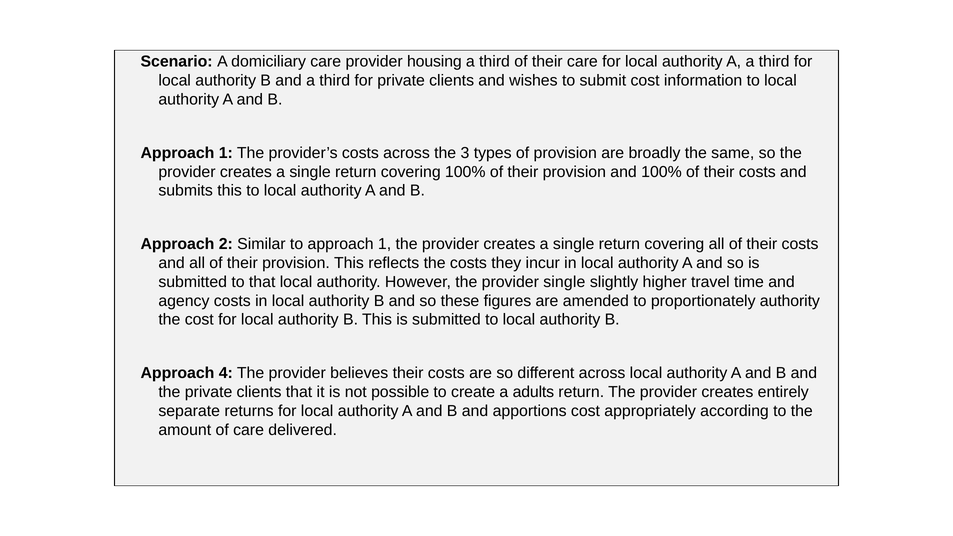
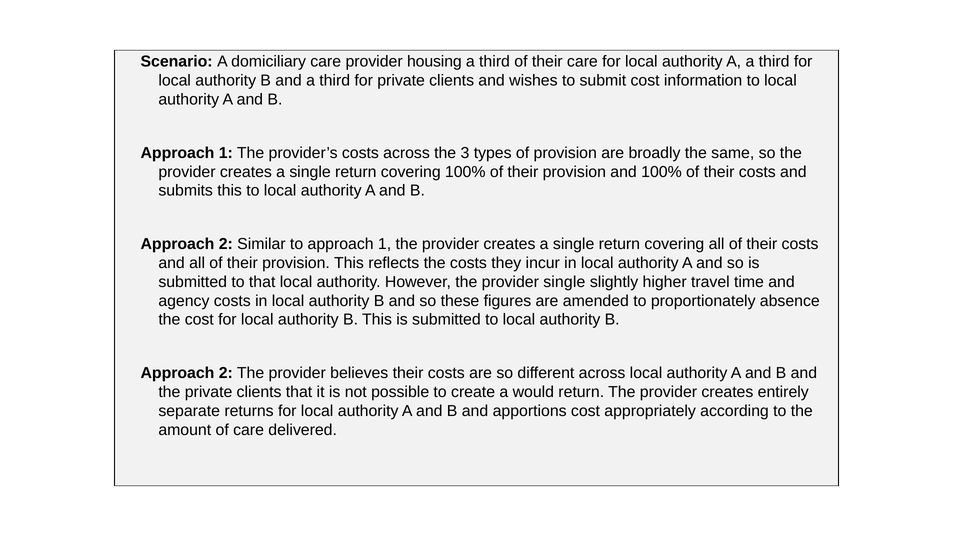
proportionately authority: authority -> absence
4 at (226, 373): 4 -> 2
adults: adults -> would
